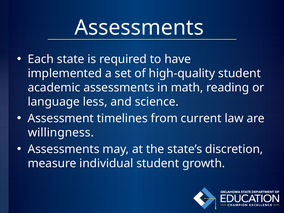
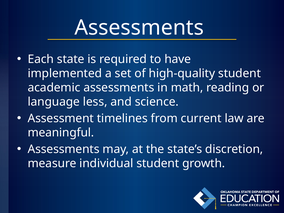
willingness: willingness -> meaningful
